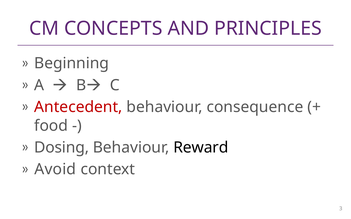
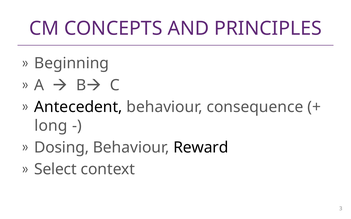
Antecedent colour: red -> black
food: food -> long
Avoid: Avoid -> Select
